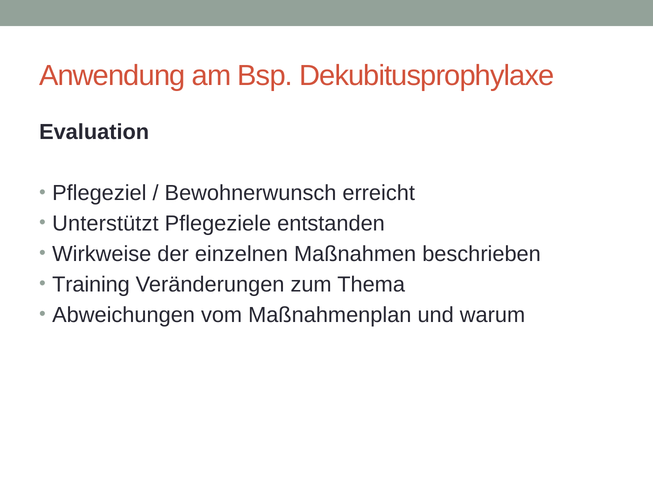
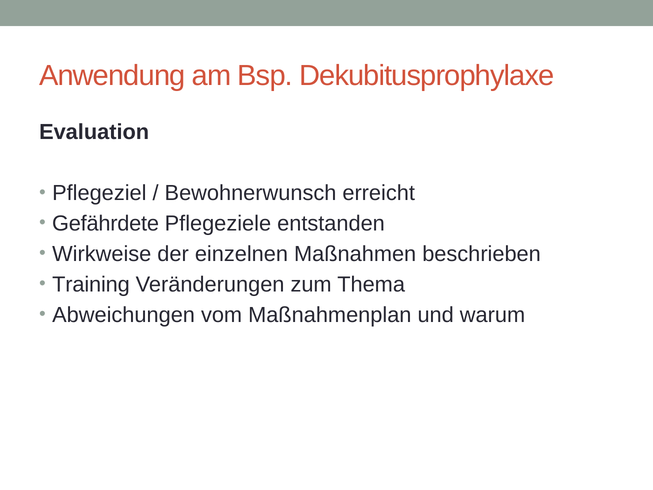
Unterstützt: Unterstützt -> Gefährdete
